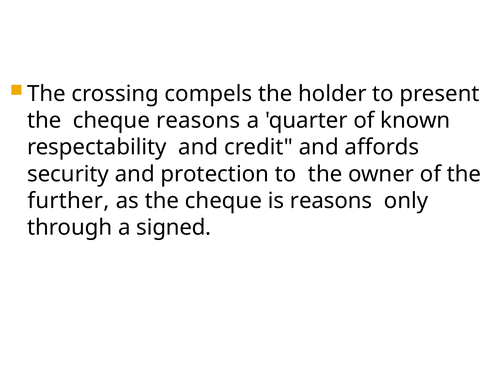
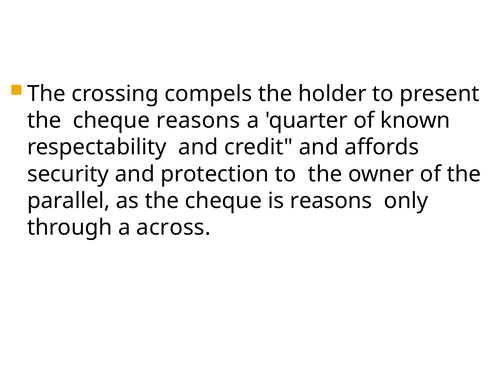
further: further -> parallel
signed: signed -> across
